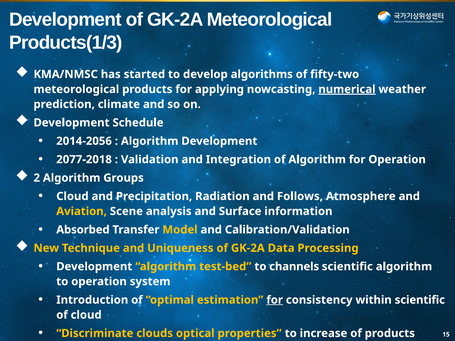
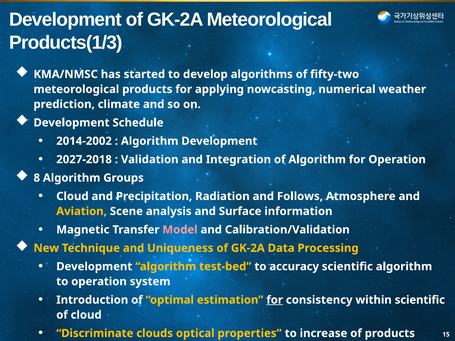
numerical underline: present -> none
2014-2056: 2014-2056 -> 2014-2002
2077-2018: 2077-2018 -> 2027-2018
2: 2 -> 8
Absorbed: Absorbed -> Magnetic
Model colour: yellow -> pink
to channels: channels -> accuracy
